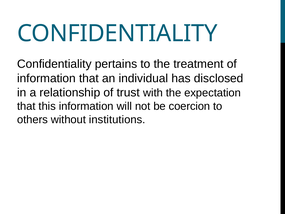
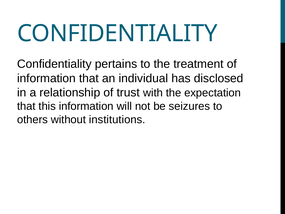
coercion: coercion -> seizures
